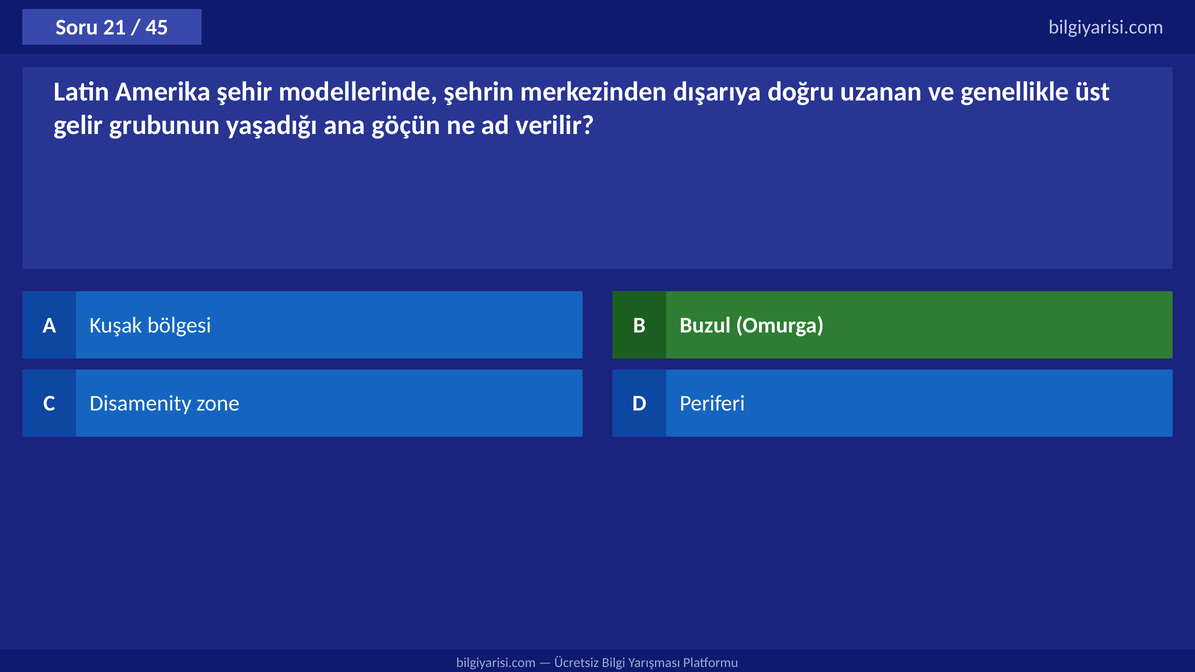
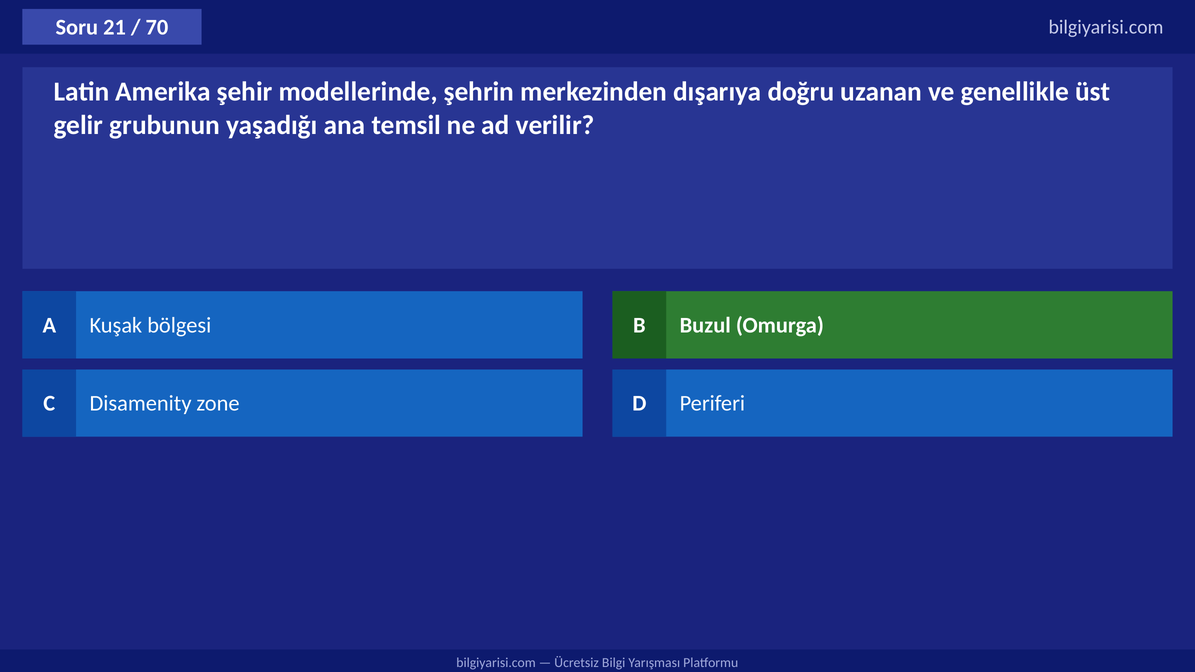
45: 45 -> 70
göçün: göçün -> temsil
